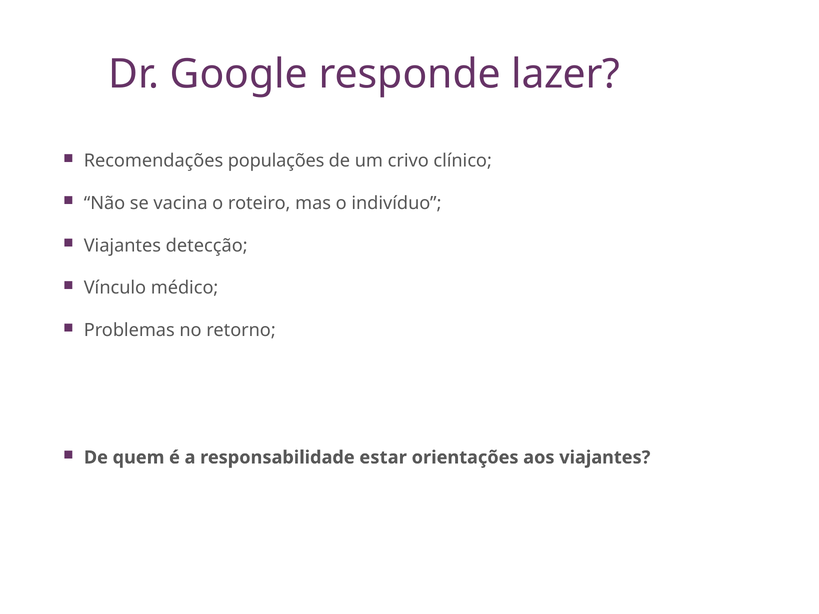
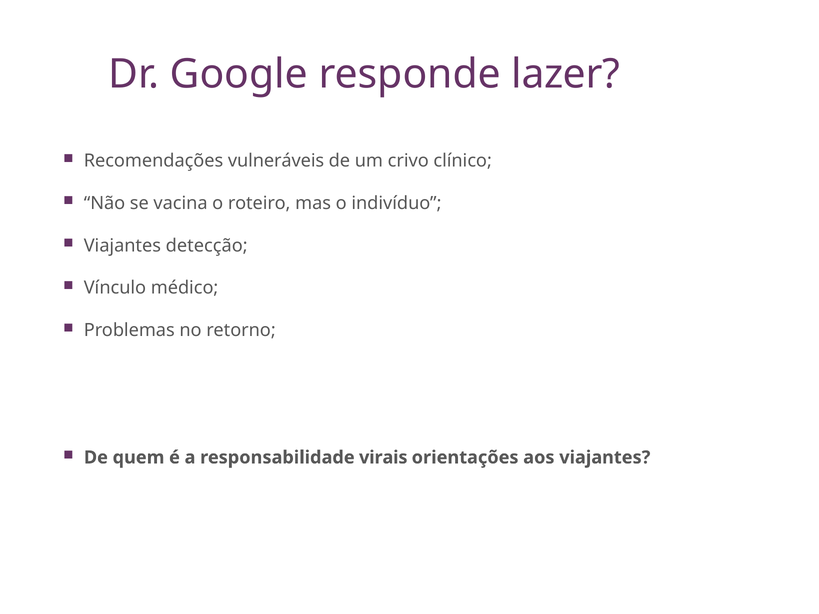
populações: populações -> vulneráveis
estar: estar -> virais
